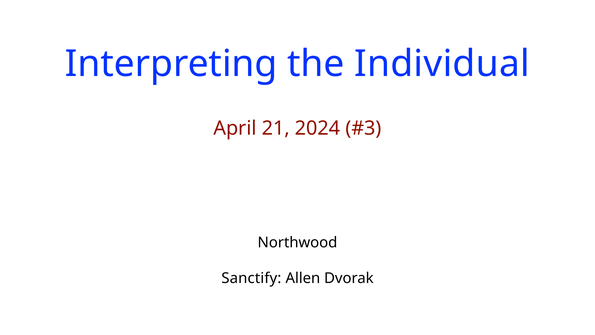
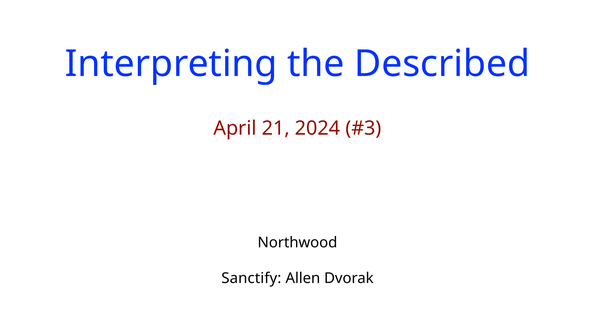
Individual: Individual -> Described
